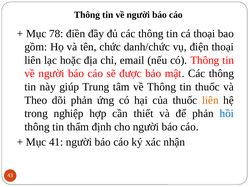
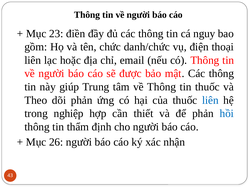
78: 78 -> 23
cá thoại: thoại -> nguy
liên at (210, 100) colour: orange -> blue
41: 41 -> 26
